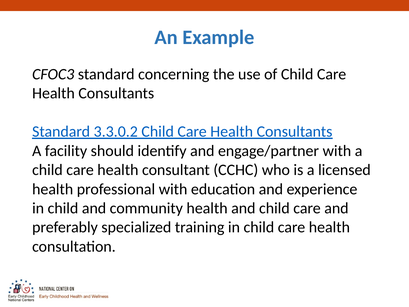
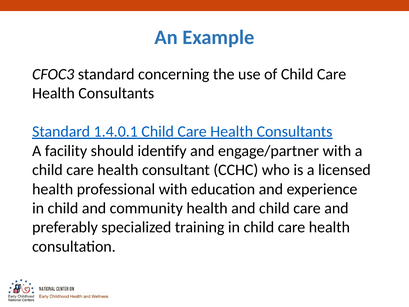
3.3.0.2: 3.3.0.2 -> 1.4.0.1
